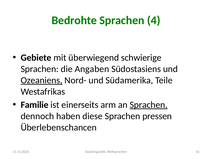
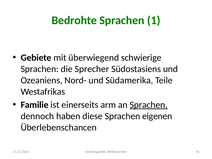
4: 4 -> 1
Angaben: Angaben -> Sprecher
Ozeaniens underline: present -> none
pressen: pressen -> eigenen
